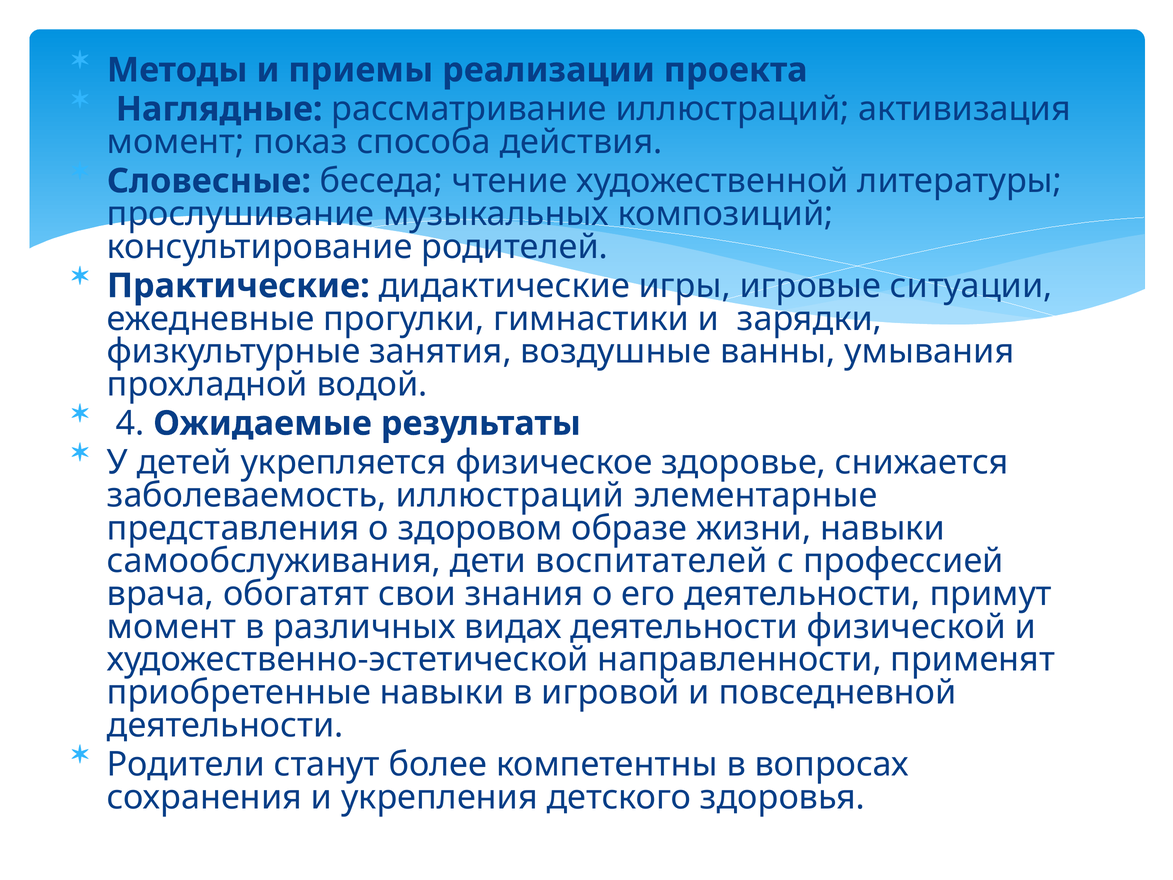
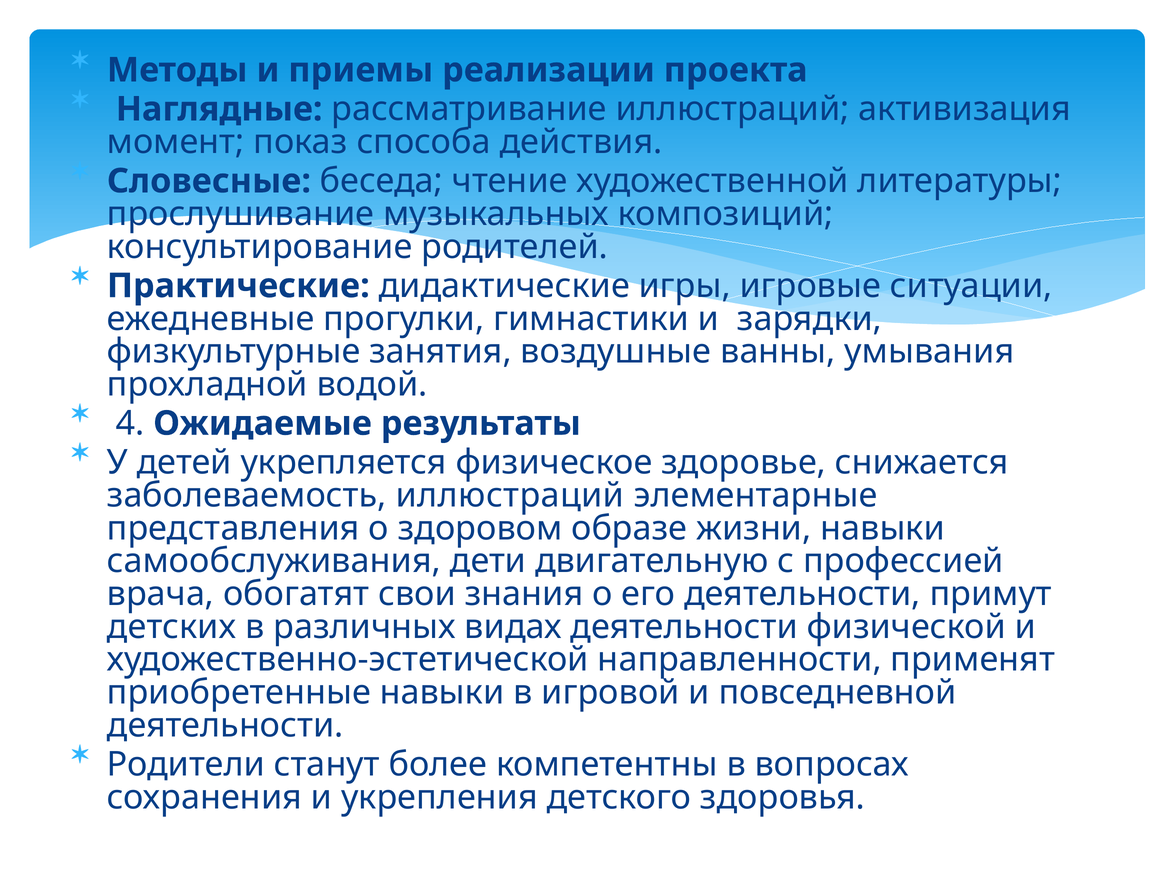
воспитателей: воспитателей -> двигательную
момент at (172, 627): момент -> детских
